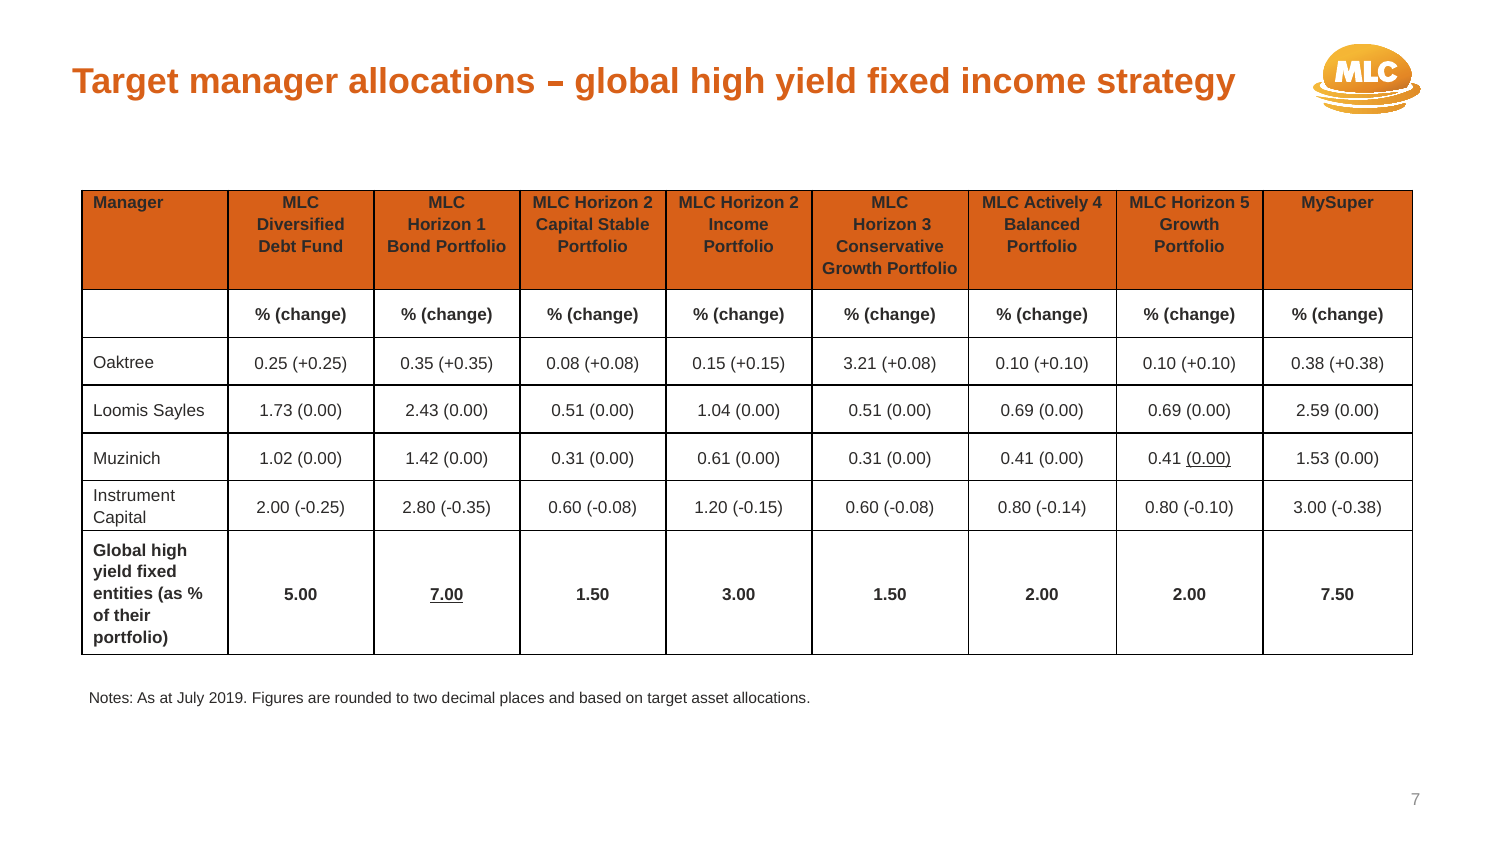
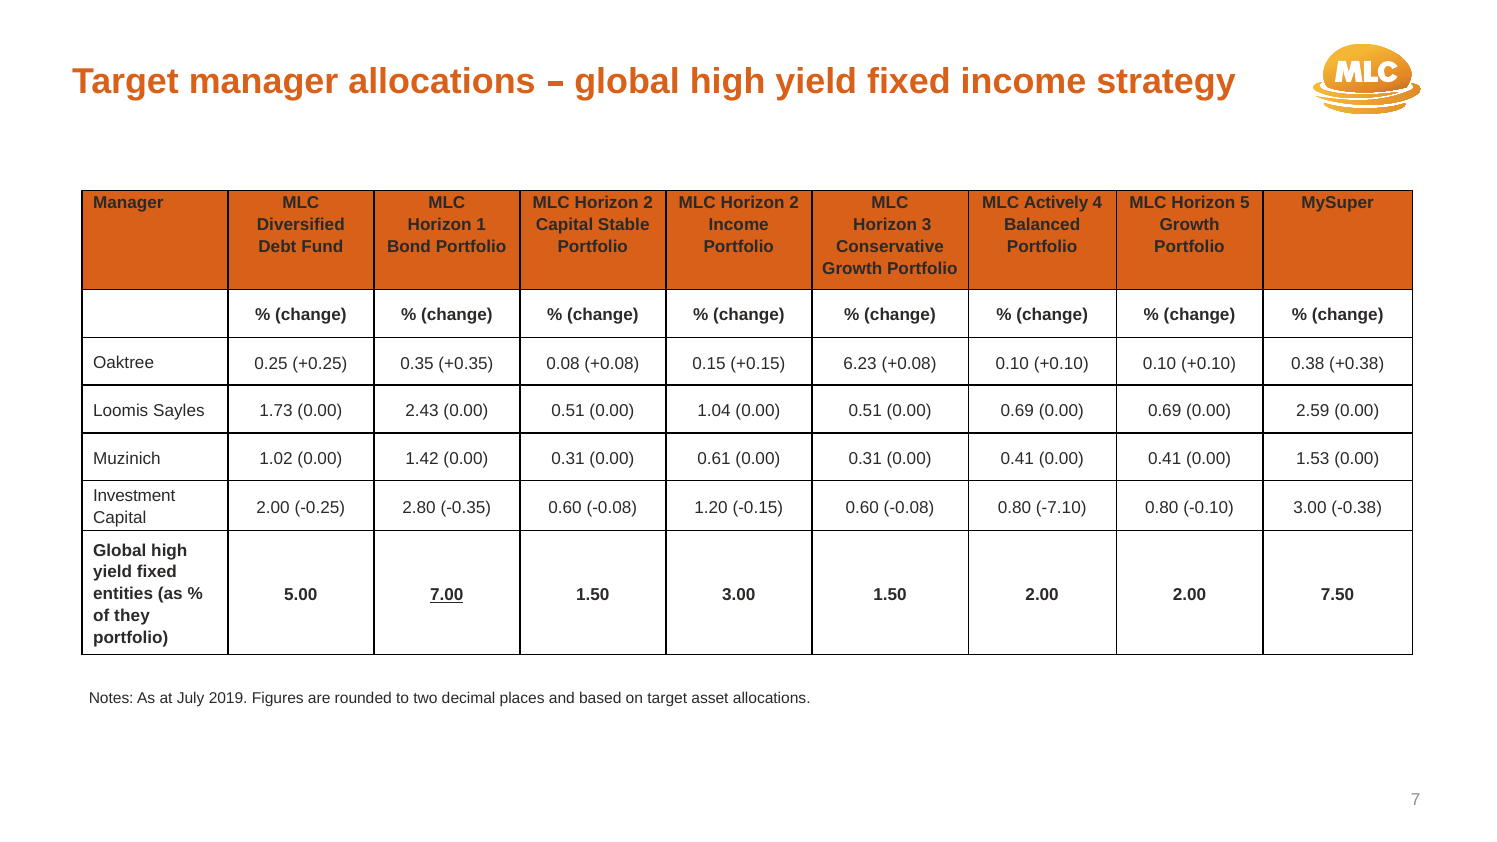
3.21: 3.21 -> 6.23
0.00 at (1209, 459) underline: present -> none
Instrument: Instrument -> Investment
-0.14: -0.14 -> -7.10
their: their -> they
